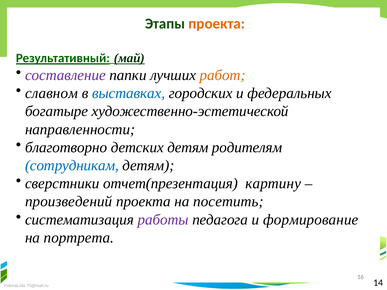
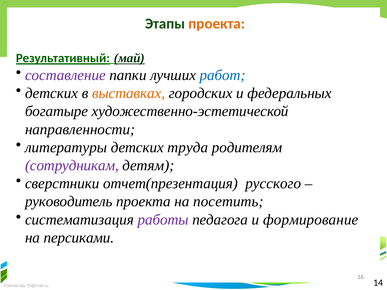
работ colour: orange -> blue
славном at (51, 93): славном -> детских
выставках colour: blue -> orange
благотворно: благотворно -> литературы
детских детям: детям -> труда
сотрудникам colour: blue -> purple
картину: картину -> русского
произведений: произведений -> руководитель
портрета: портрета -> персиками
